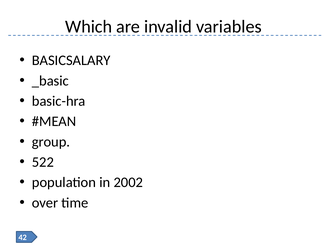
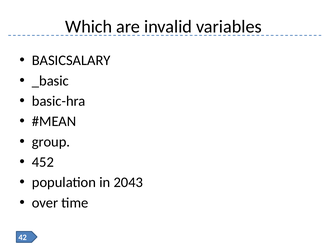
522: 522 -> 452
2002: 2002 -> 2043
